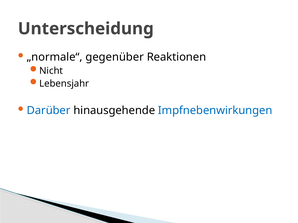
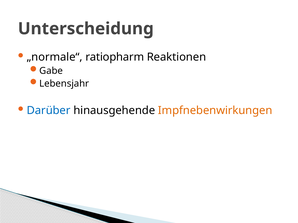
gegenüber: gegenüber -> ratiopharm
Nicht: Nicht -> Gabe
Impfnebenwirkungen colour: blue -> orange
